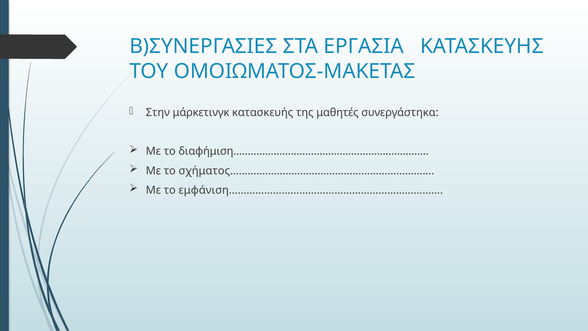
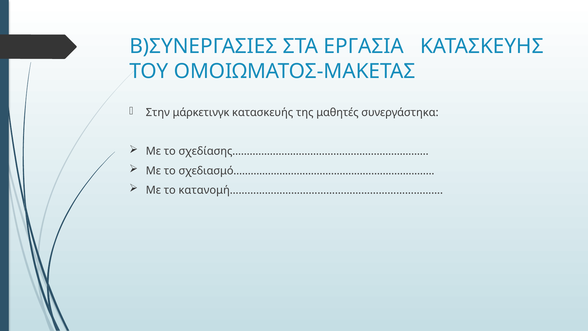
διαφήμιση………………………………………..…………………: διαφήμιση………………………………………..………………… -> σχεδίασης………………………………………..…………………
σχήματος……………………………………………………………: σχήματος…………………………………………………………… -> σχεδιασμό……………………………………………………………
εμφάνιση………………………………………………………………: εμφάνιση……………………………………………………………… -> κατανομή………………………………………………………………
